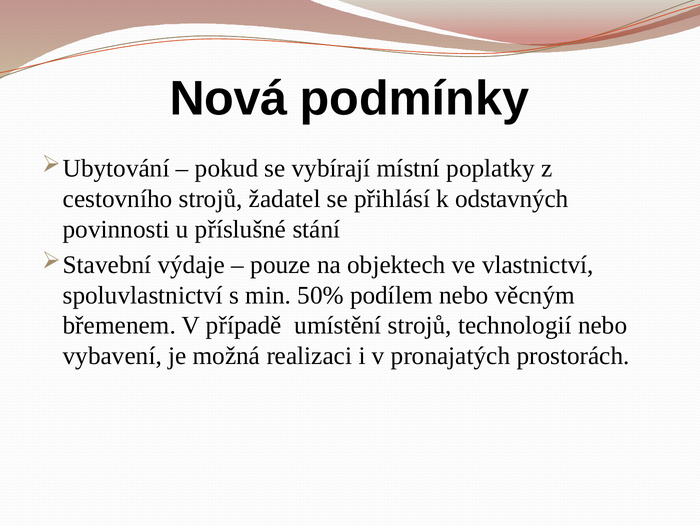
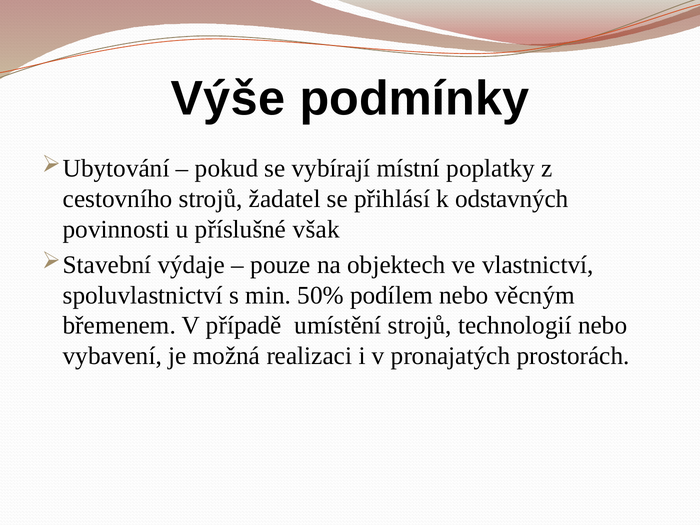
Nová: Nová -> Výše
stání: stání -> však
